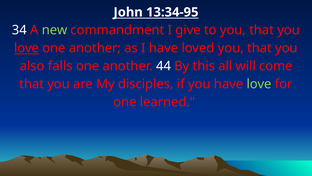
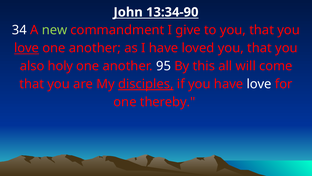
13:34-95: 13:34-95 -> 13:34-90
falls: falls -> holy
44: 44 -> 95
disciples underline: none -> present
love at (259, 84) colour: light green -> white
learned: learned -> thereby
